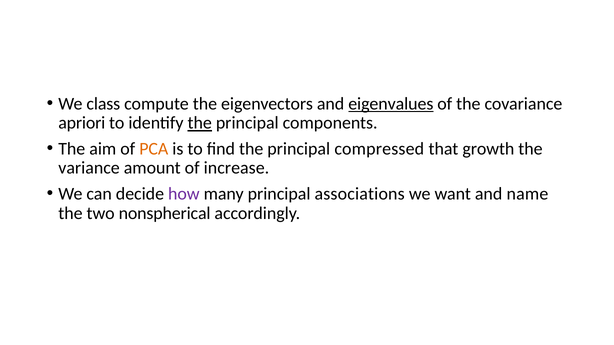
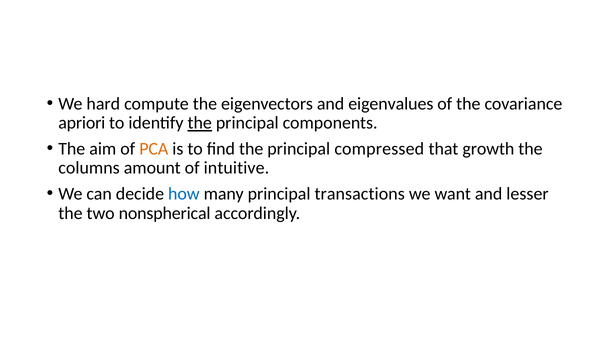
class: class -> hard
eigenvalues underline: present -> none
variance: variance -> columns
increase: increase -> intuitive
how colour: purple -> blue
associations: associations -> transactions
name: name -> lesser
